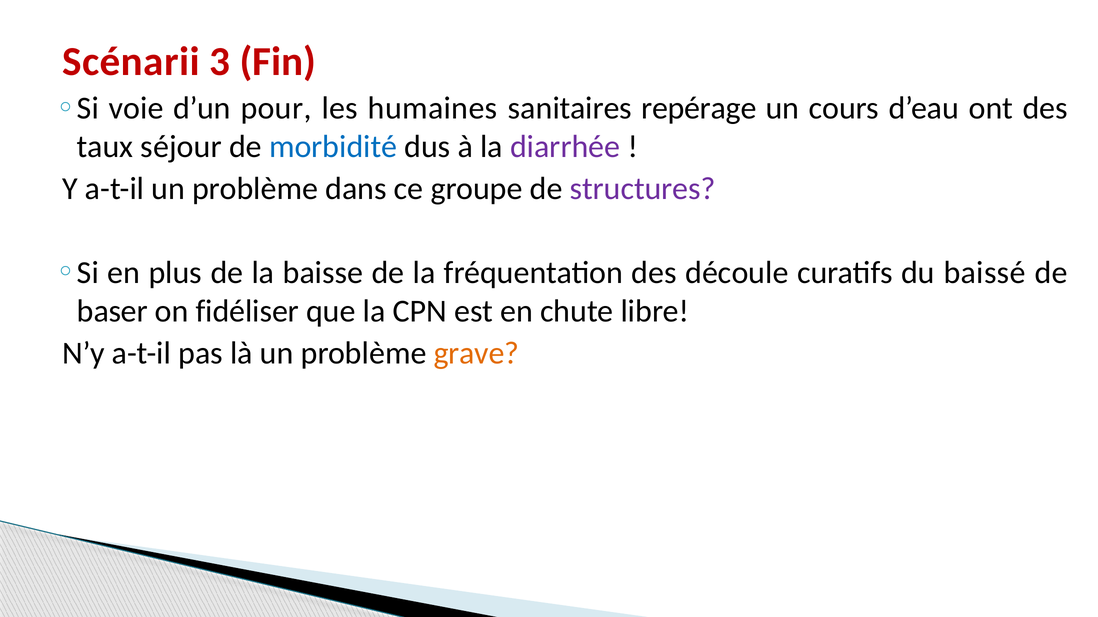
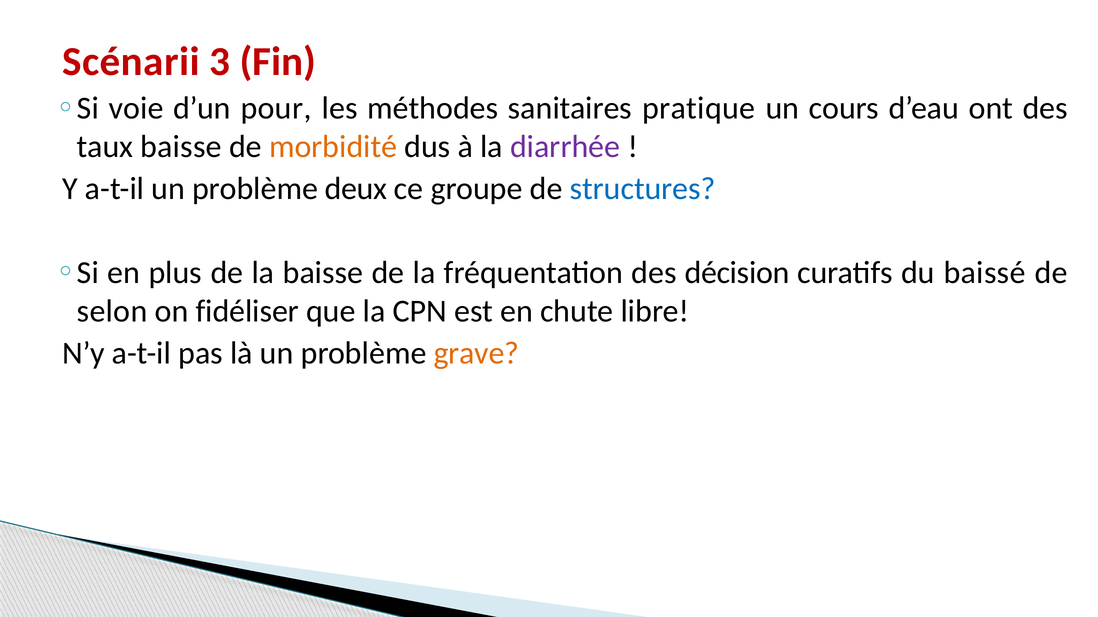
humaines: humaines -> méthodes
repérage: repérage -> pratique
taux séjour: séjour -> baisse
morbidité colour: blue -> orange
dans: dans -> deux
structures colour: purple -> blue
découle: découle -> décision
baser: baser -> selon
